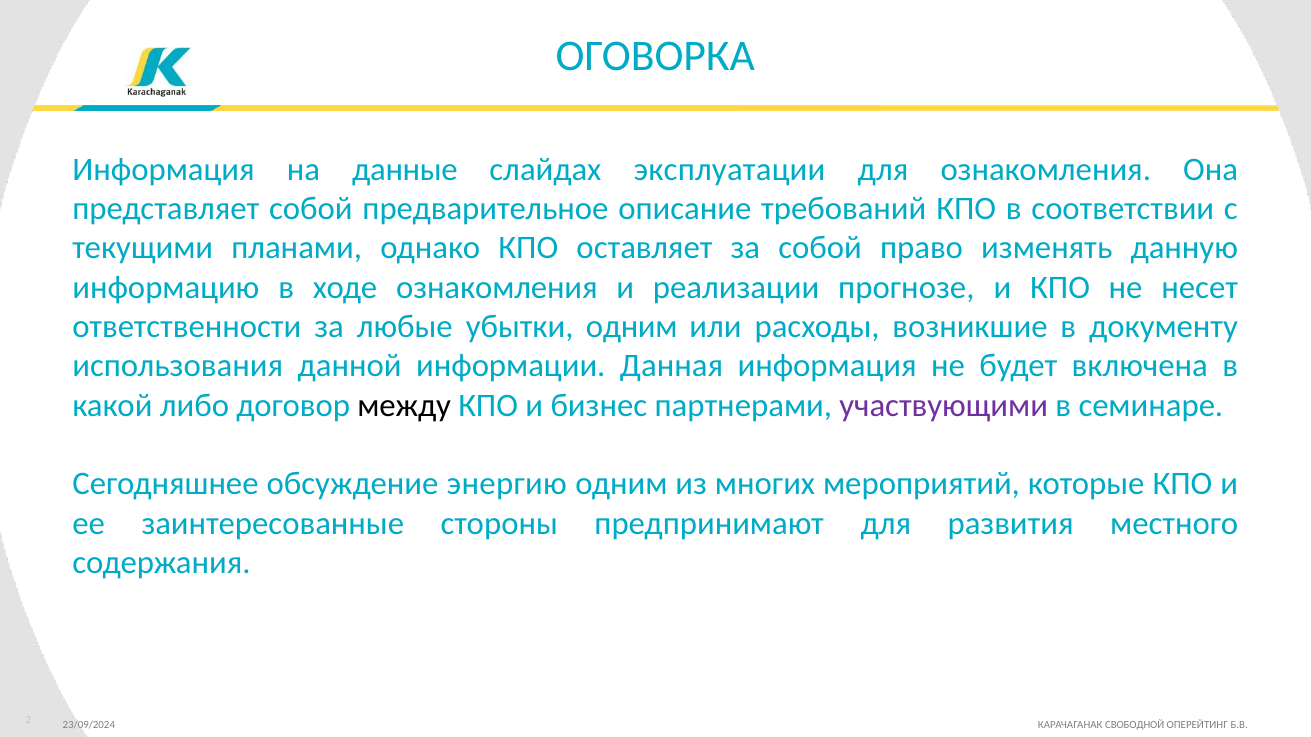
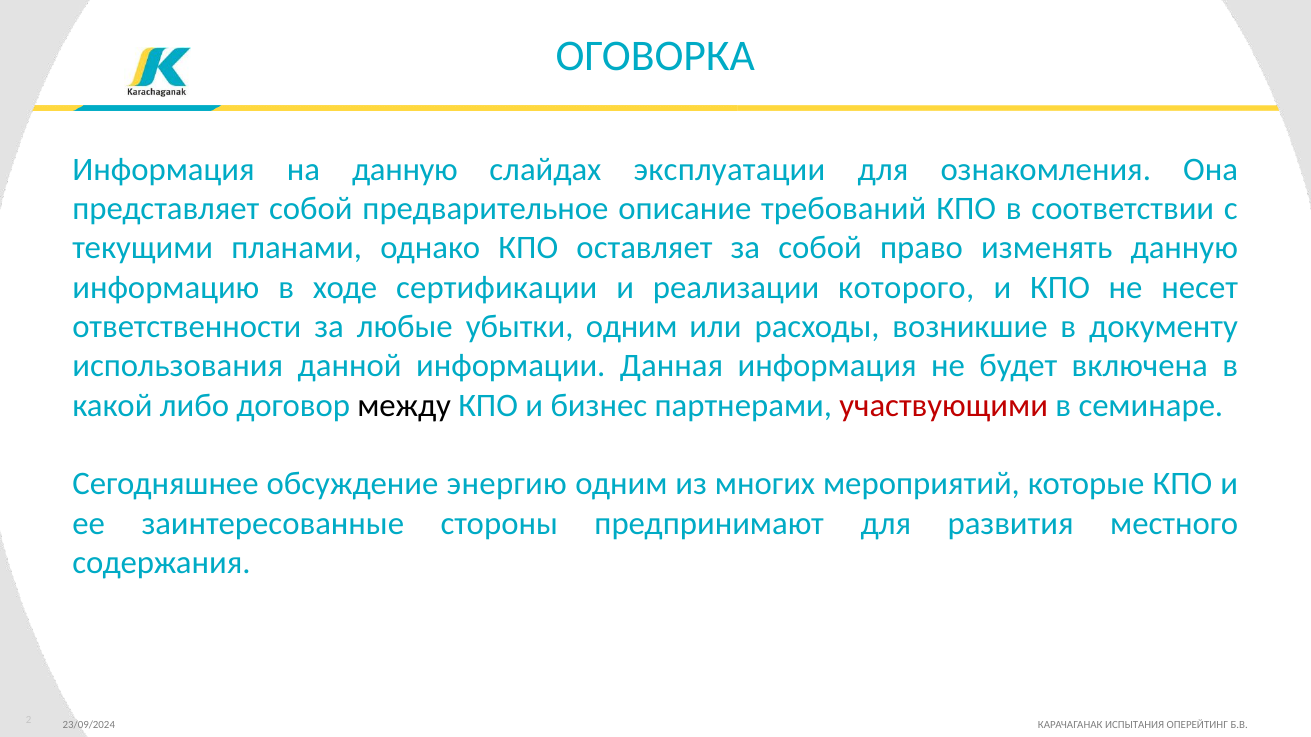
на данные: данные -> данную
ходе ознакомления: ознакомления -> сертификации
прогнозе: прогнозе -> которого
участвующими colour: purple -> red
СВОБОДНОЙ: СВОБОДНОЙ -> ИСПЫТАНИЯ
